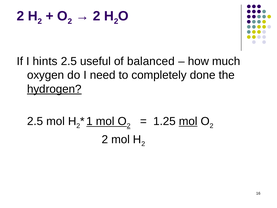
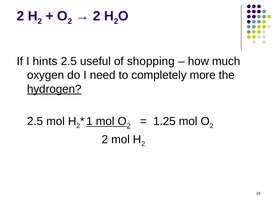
balanced: balanced -> shopping
done: done -> more
mol at (188, 121) underline: present -> none
